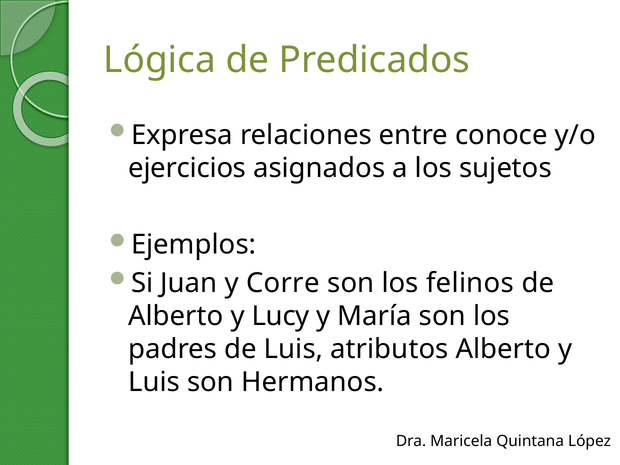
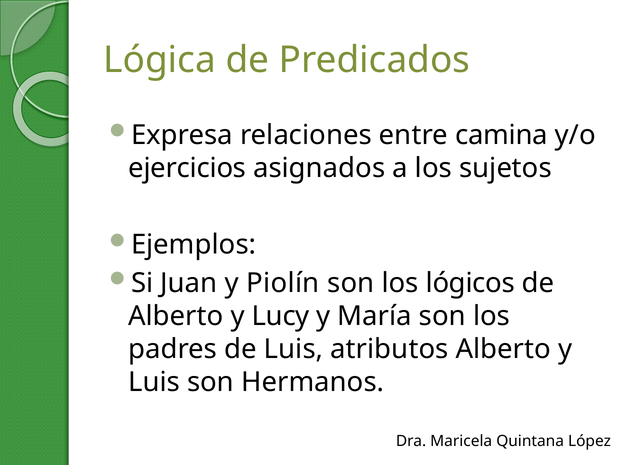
conoce: conoce -> camina
Corre: Corre -> Piolín
felinos: felinos -> lógicos
